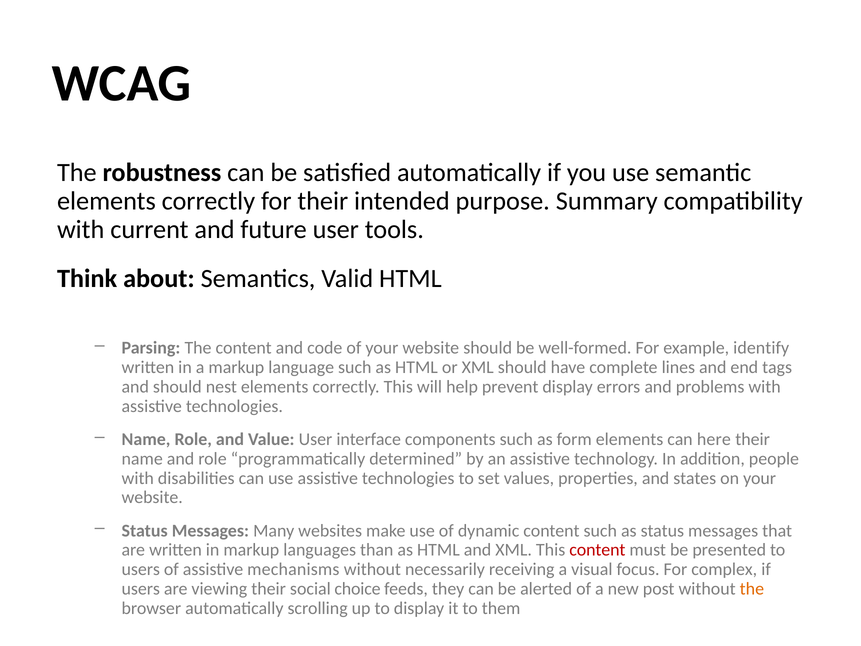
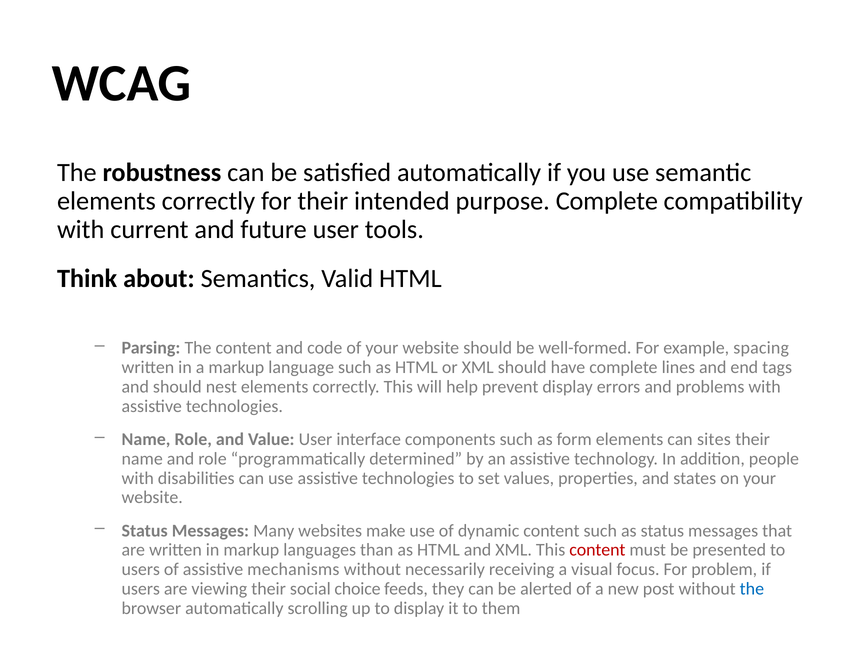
purpose Summary: Summary -> Complete
identify: identify -> spacing
here: here -> sites
complex: complex -> problem
the at (752, 589) colour: orange -> blue
